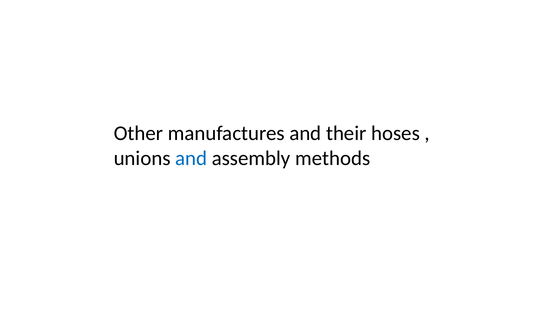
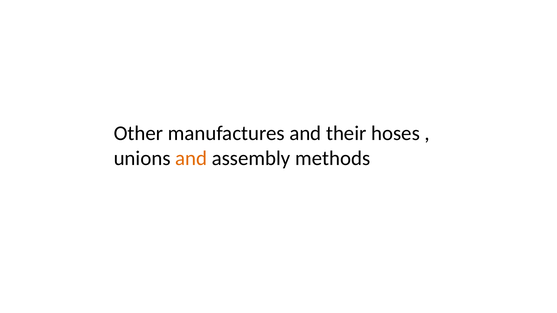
and at (191, 159) colour: blue -> orange
